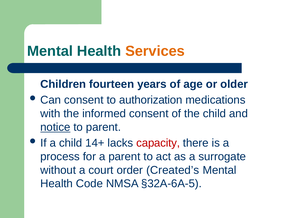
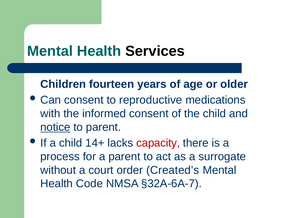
Services colour: orange -> black
authorization: authorization -> reproductive
§32A-6A-5: §32A-6A-5 -> §32A-6A-7
